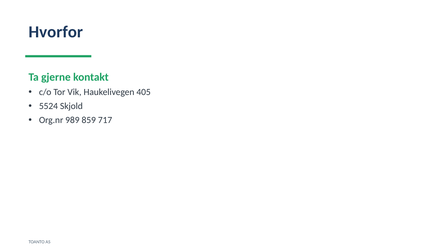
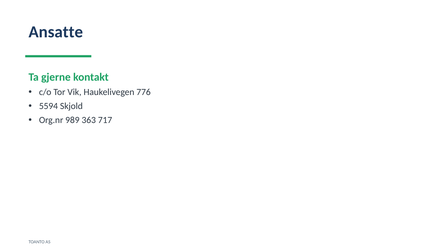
Hvorfor: Hvorfor -> Ansatte
405: 405 -> 776
5524: 5524 -> 5594
859: 859 -> 363
